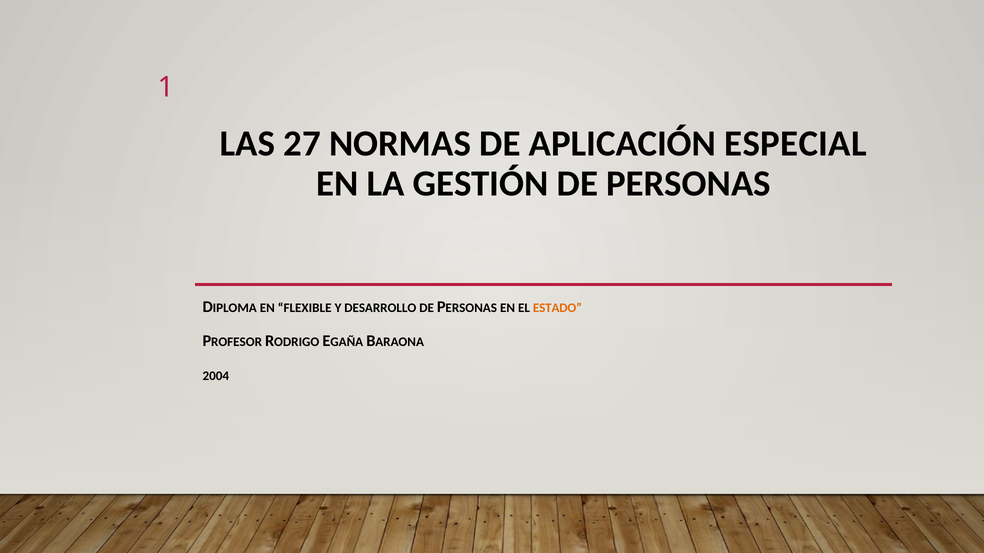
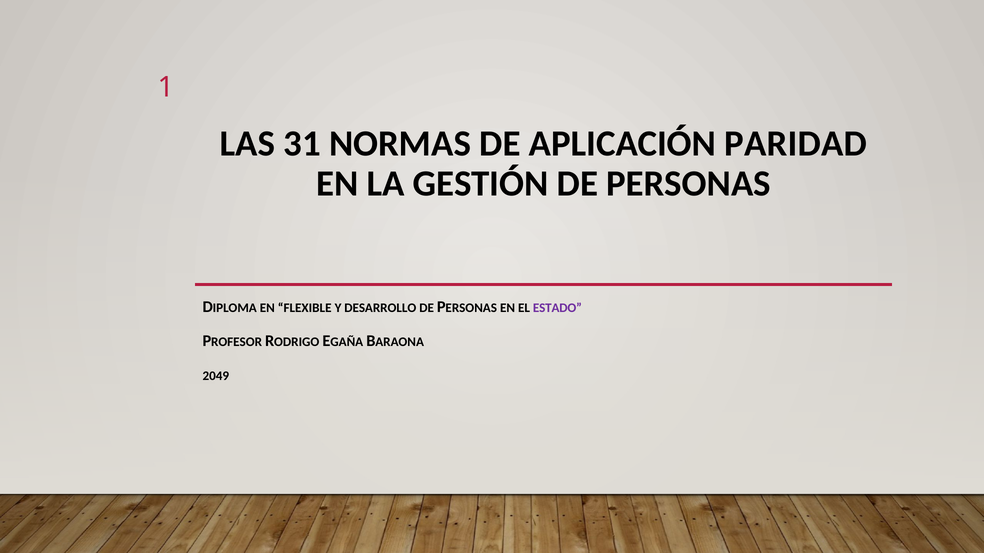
27: 27 -> 31
ESPECIAL: ESPECIAL -> PARIDAD
ESTADO colour: orange -> purple
2004: 2004 -> 2049
